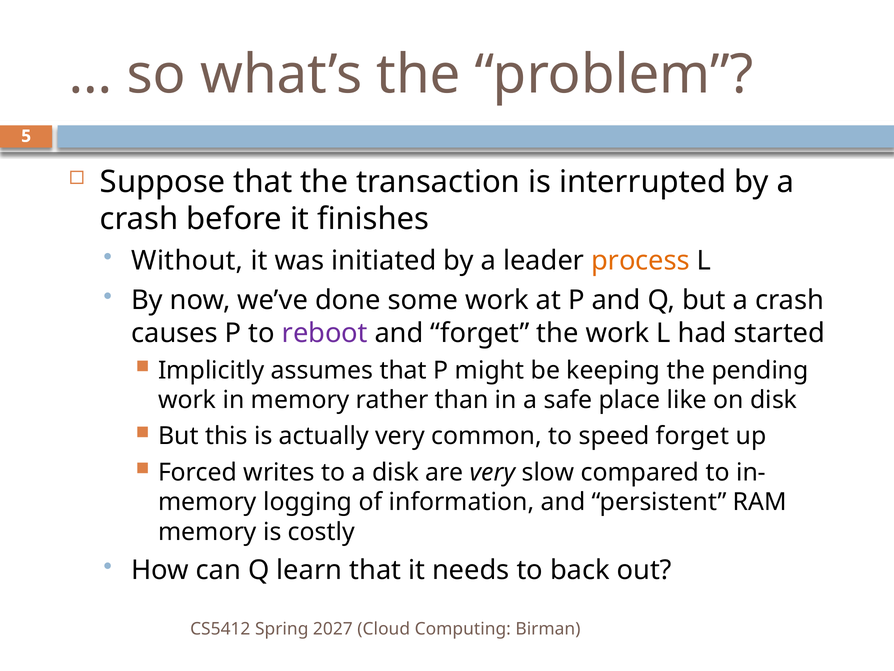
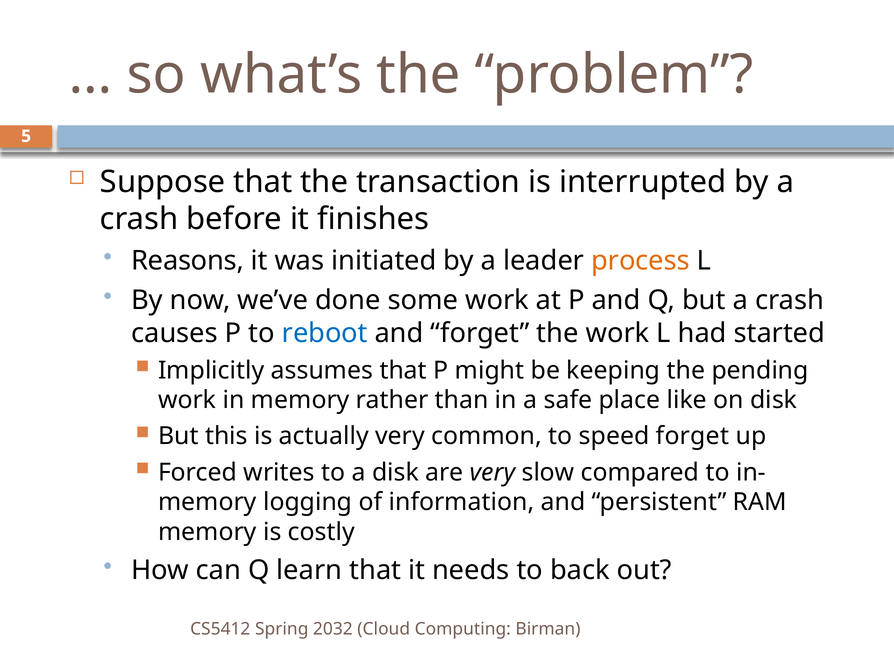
Without: Without -> Reasons
reboot colour: purple -> blue
2027: 2027 -> 2032
